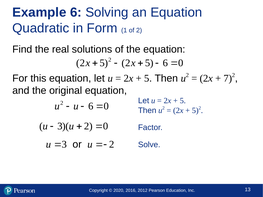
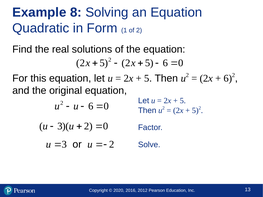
Example 6: 6 -> 8
7 at (228, 78): 7 -> 6
